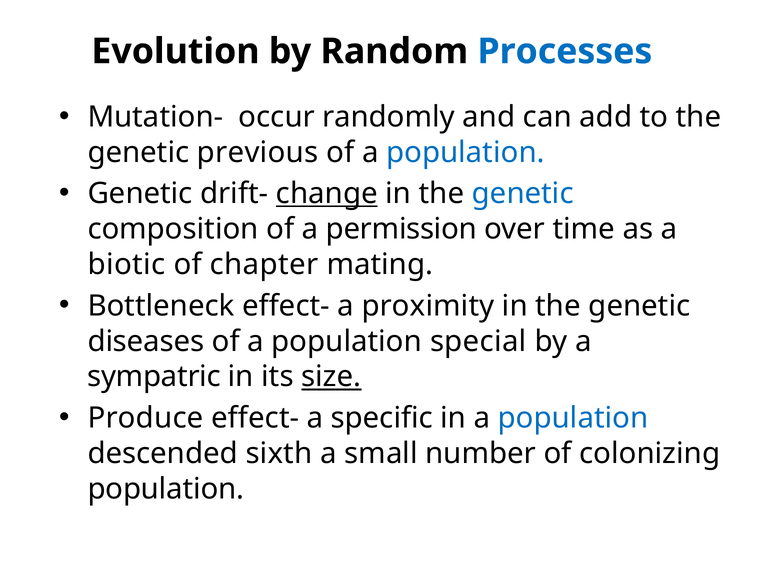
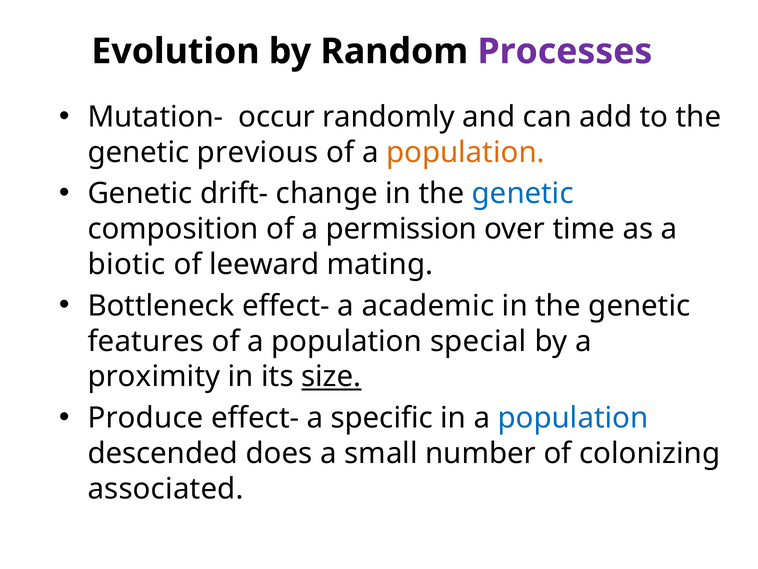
Processes colour: blue -> purple
population at (465, 152) colour: blue -> orange
change underline: present -> none
chapter: chapter -> leeward
proximity: proximity -> academic
diseases: diseases -> features
sympatric: sympatric -> proximity
sixth: sixth -> does
population at (166, 488): population -> associated
